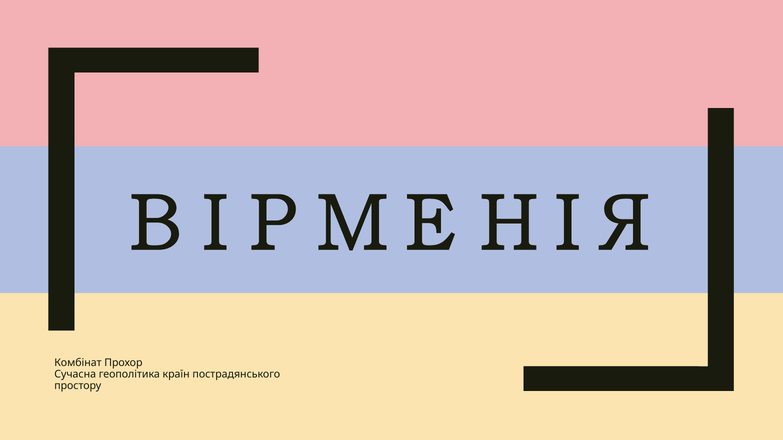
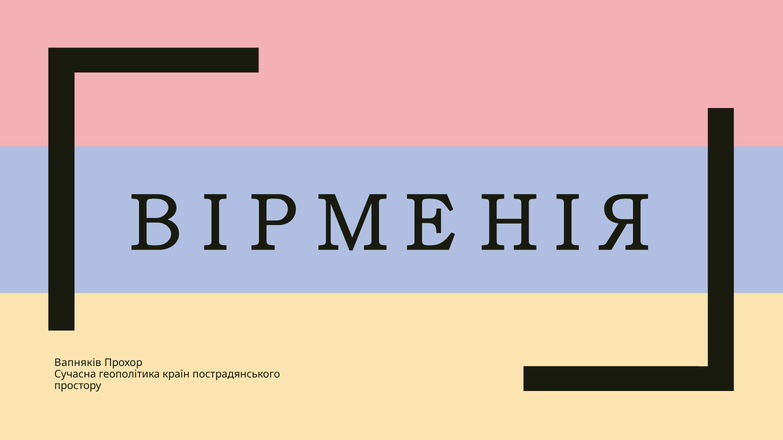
Комбінат: Комбінат -> Вапняків
